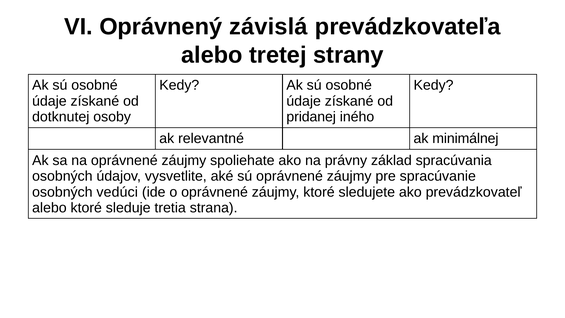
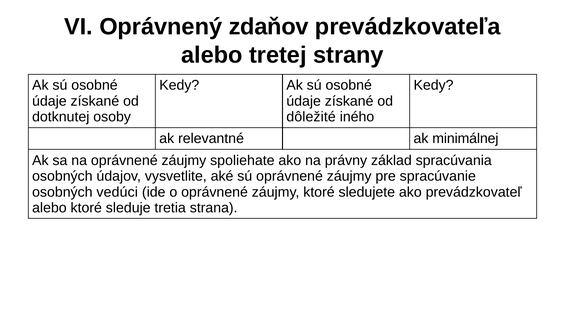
závislá: závislá -> zdaňov
pridanej: pridanej -> dôležité
